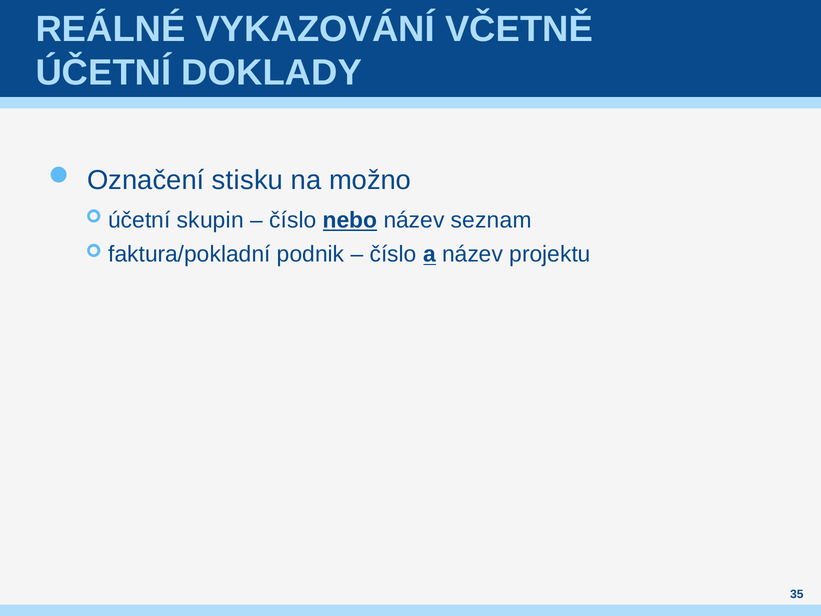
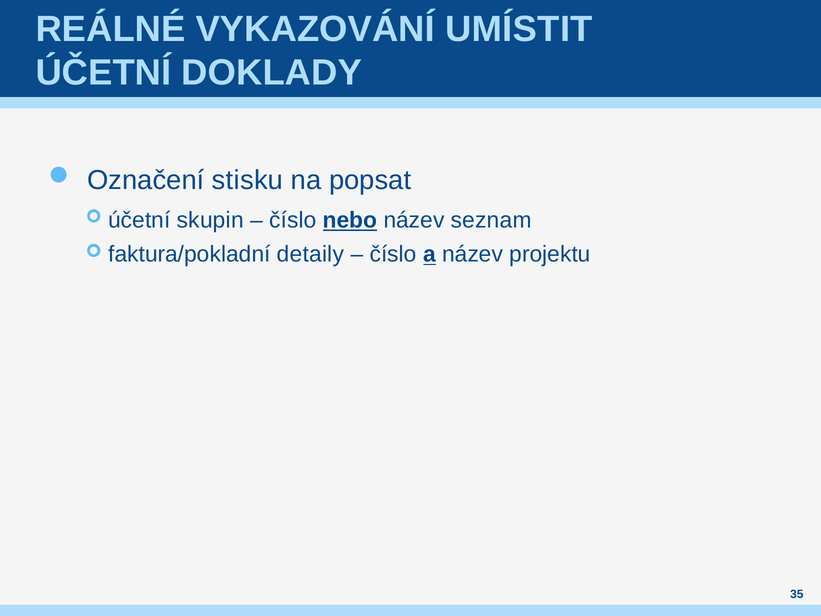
VČETNĚ: VČETNĚ -> UMÍSTIT
možno: možno -> popsat
podnik: podnik -> detaily
